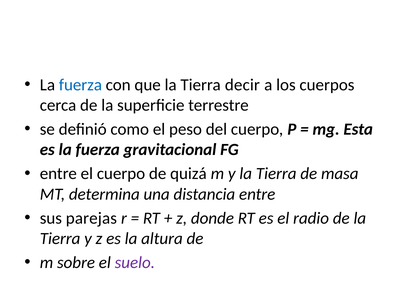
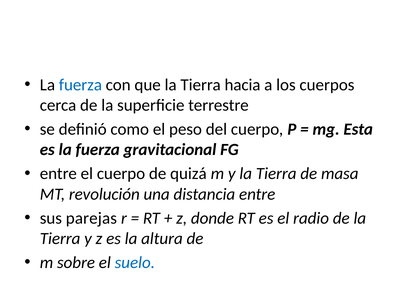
decir: decir -> hacia
determina: determina -> revolución
suelo colour: purple -> blue
